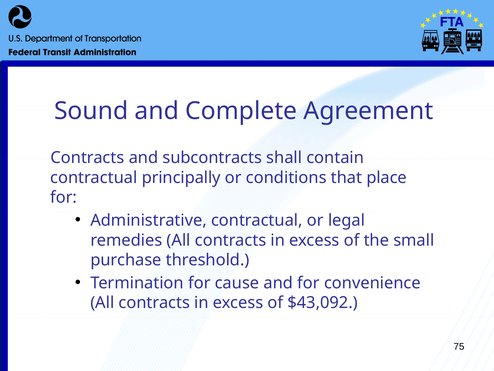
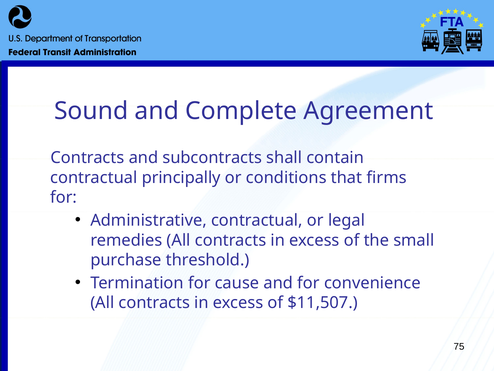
place: place -> firms
$43,092: $43,092 -> $11,507
